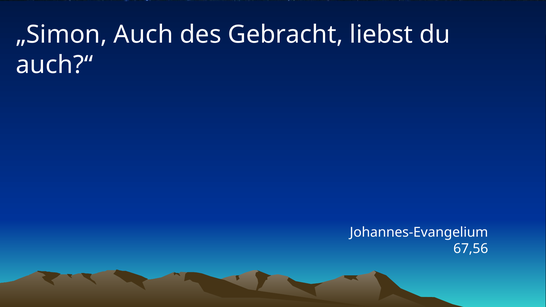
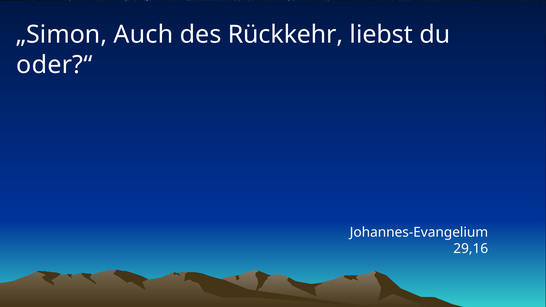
Gebracht: Gebracht -> Rückkehr
auch?“: auch?“ -> oder?“
67,56: 67,56 -> 29,16
